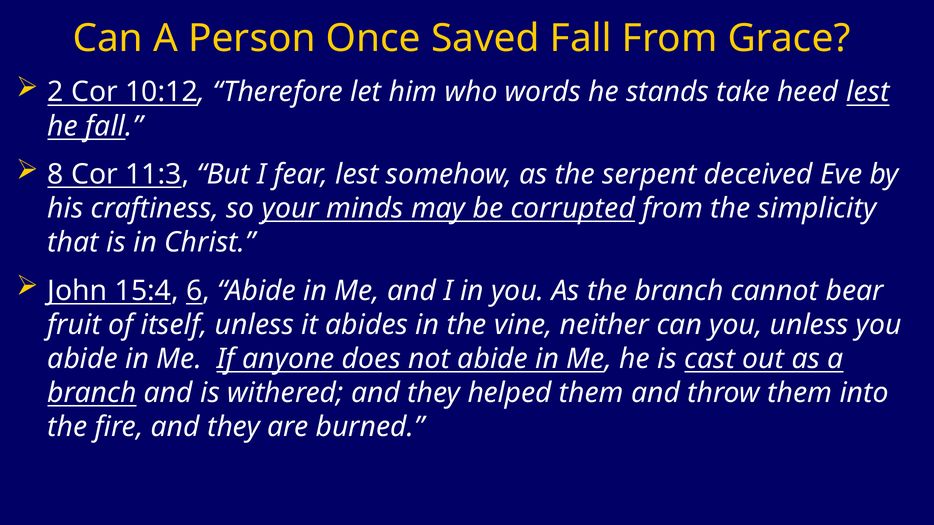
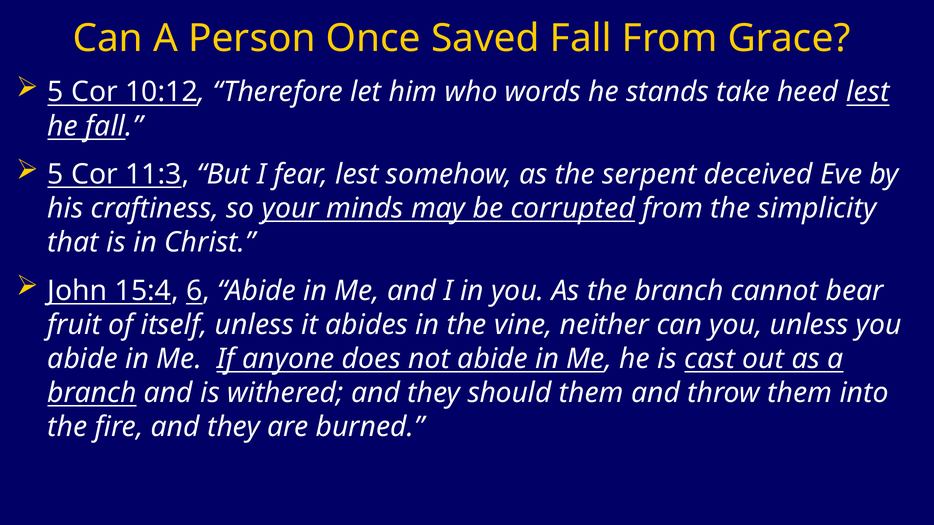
2 at (56, 92): 2 -> 5
8 at (56, 174): 8 -> 5
helped: helped -> should
